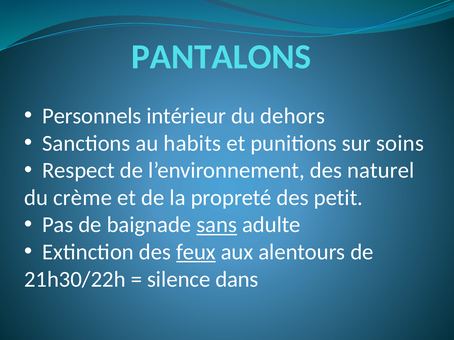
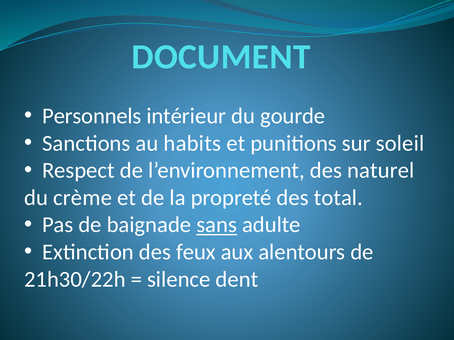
PANTALONS: PANTALONS -> DOCUMENT
dehors: dehors -> gourde
soins: soins -> soleil
petit: petit -> total
feux underline: present -> none
dans: dans -> dent
